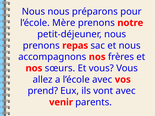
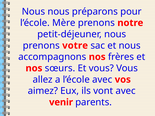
repas: repas -> votre
prend: prend -> aimez
